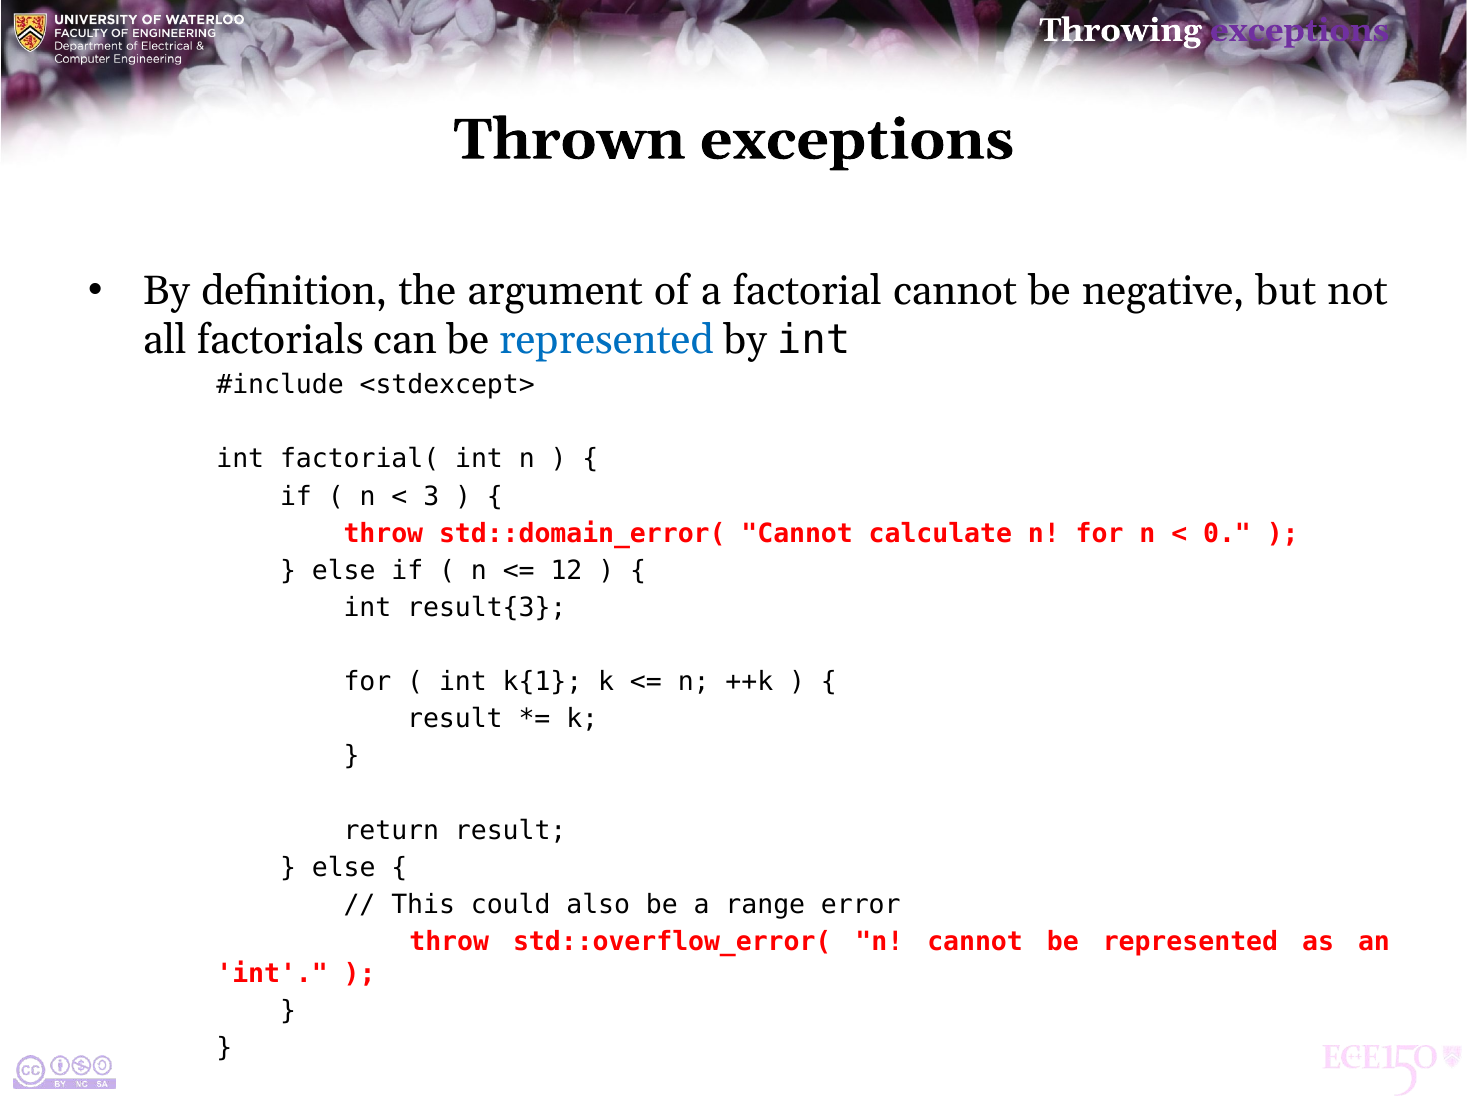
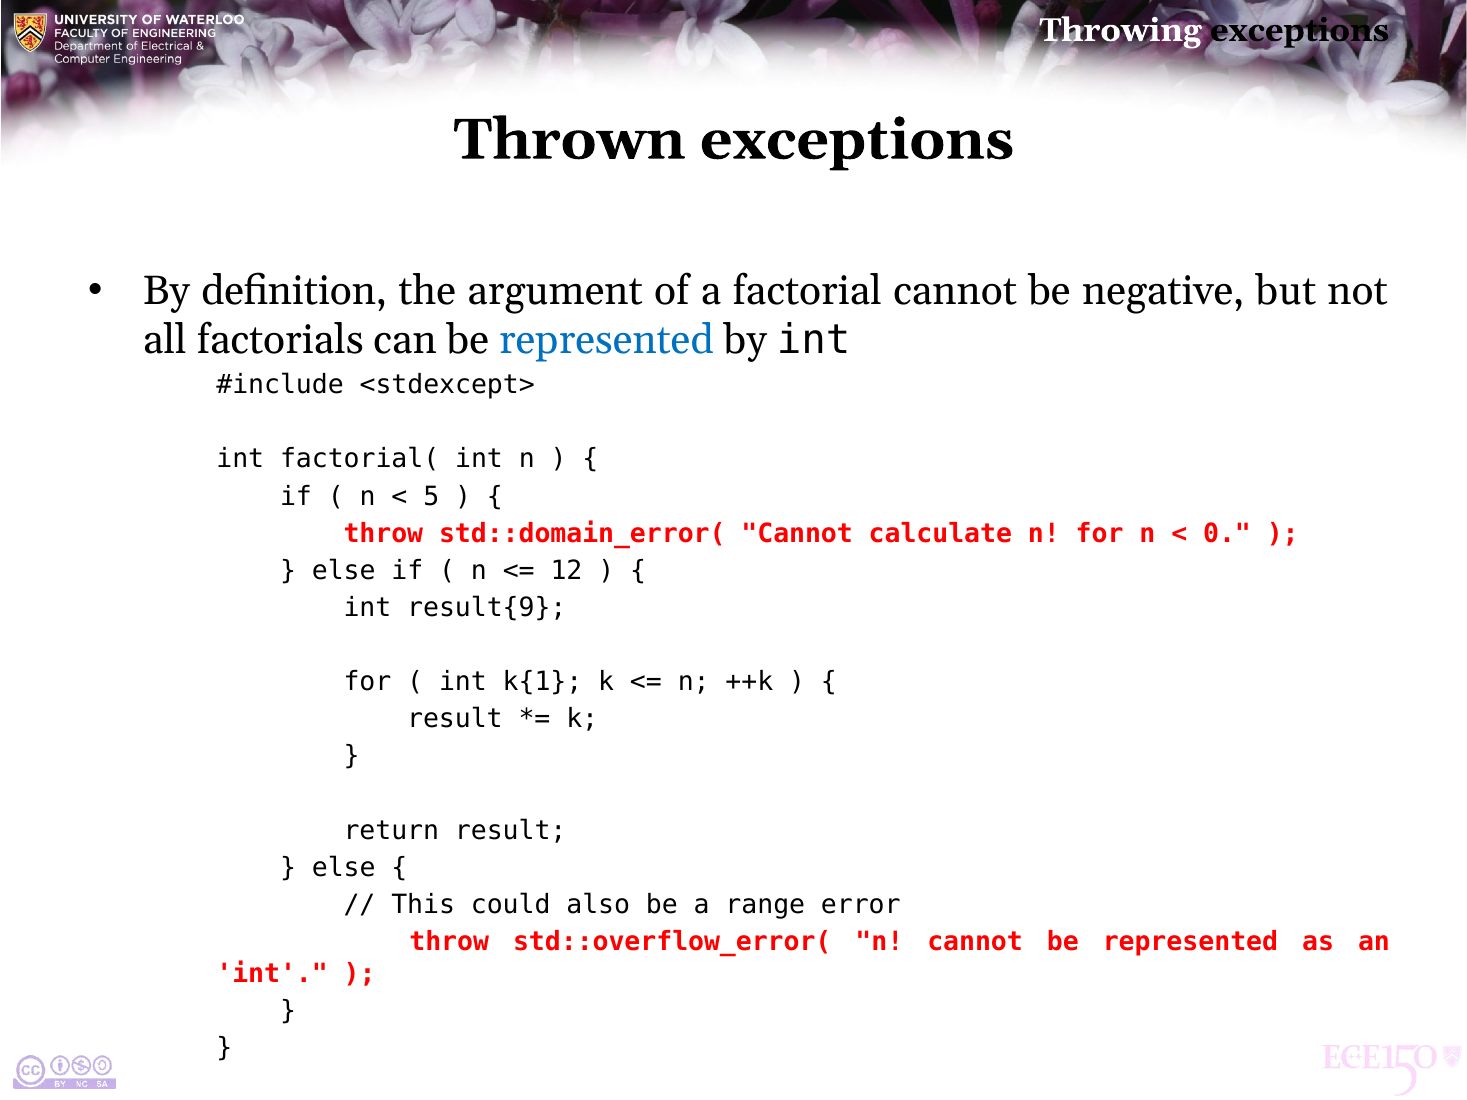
exceptions at (1300, 30) colour: purple -> black
3: 3 -> 5
result{3: result{3 -> result{9
